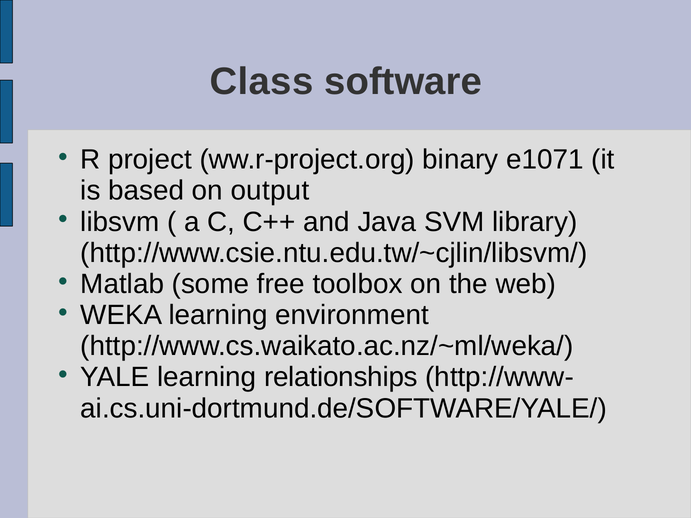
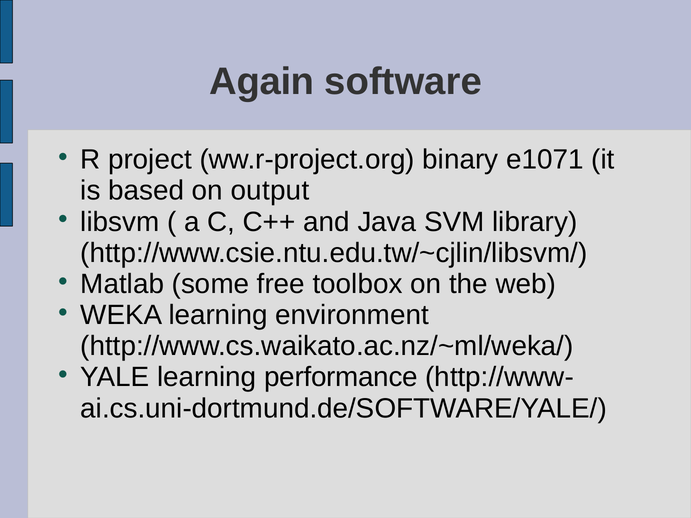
Class: Class -> Again
relationships: relationships -> performance
